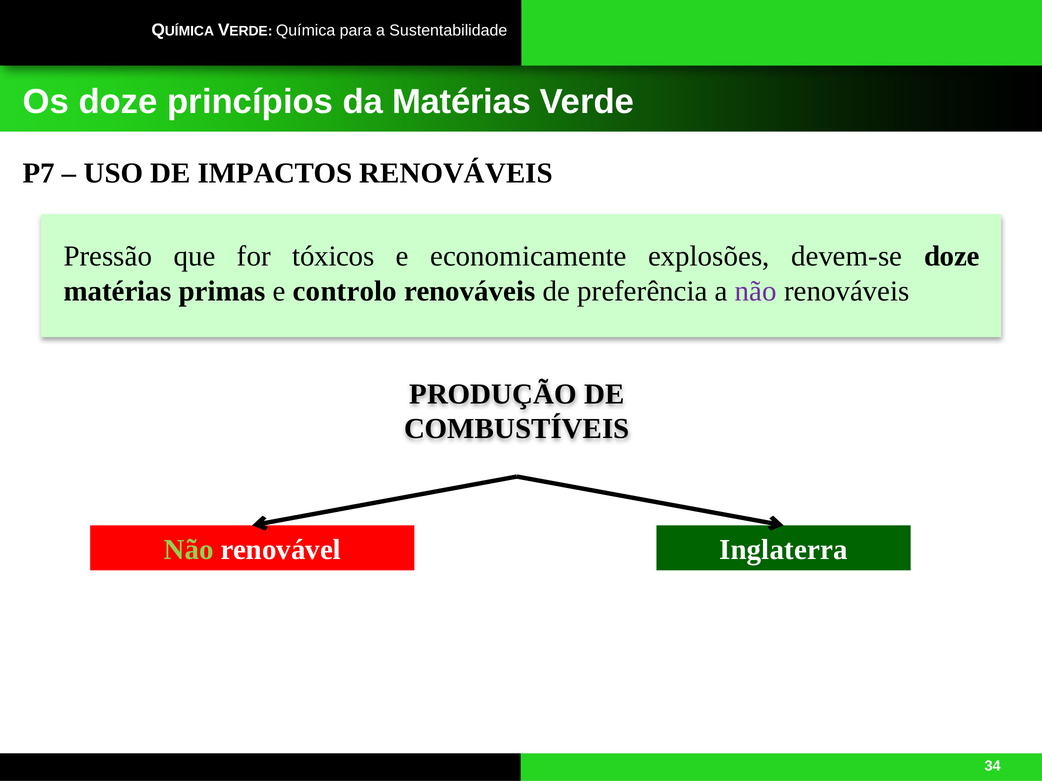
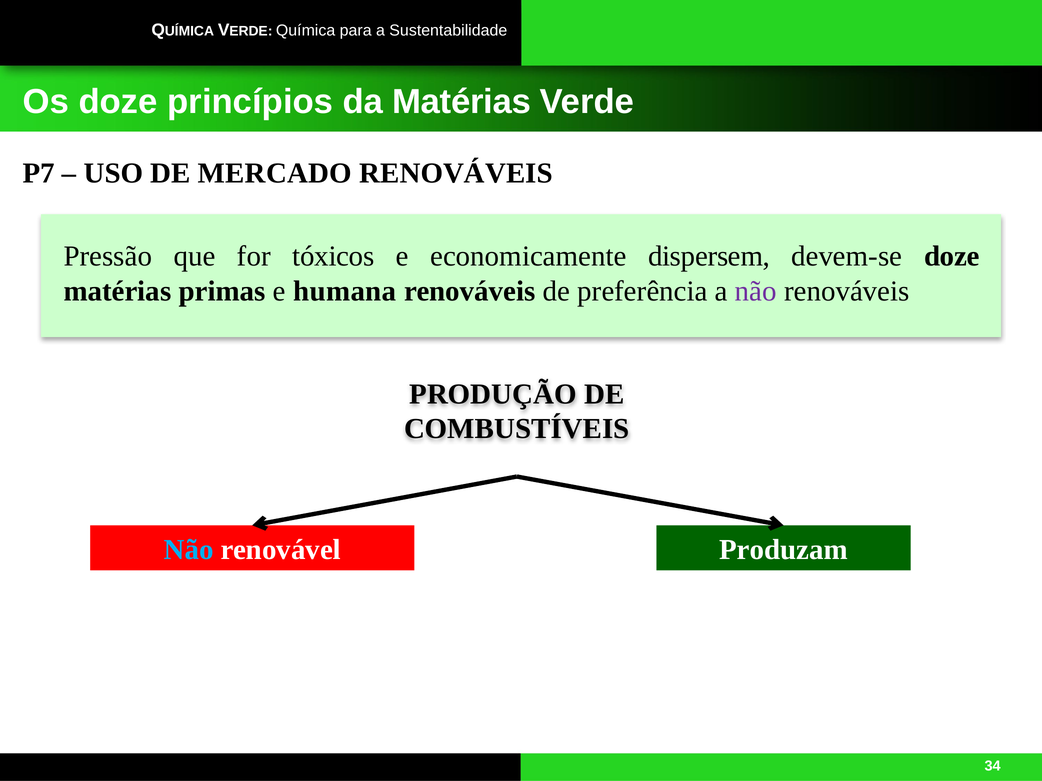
IMPACTOS: IMPACTOS -> MERCADO
explosões: explosões -> dispersem
controlo: controlo -> humana
Não at (189, 550) colour: light green -> light blue
Inglaterra: Inglaterra -> Produzam
